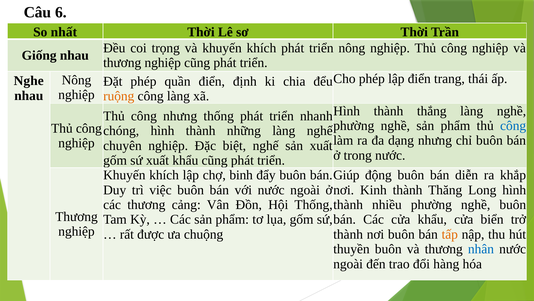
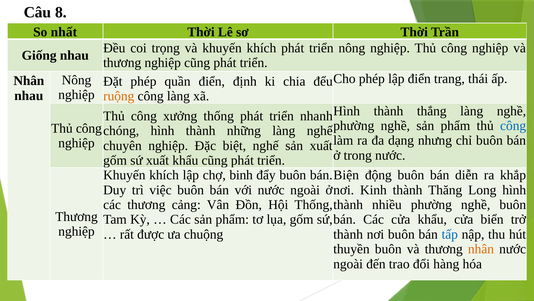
6: 6 -> 8
Nghe at (29, 81): Nghe -> Nhân
công nhưng: nhưng -> xưởng
Giúp: Giúp -> Biện
tấp colour: orange -> blue
nhân at (481, 249) colour: blue -> orange
